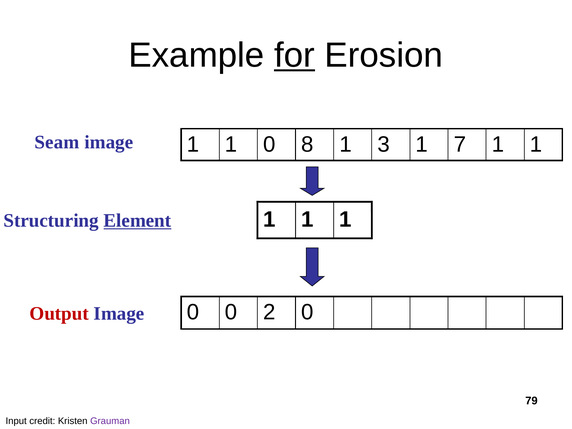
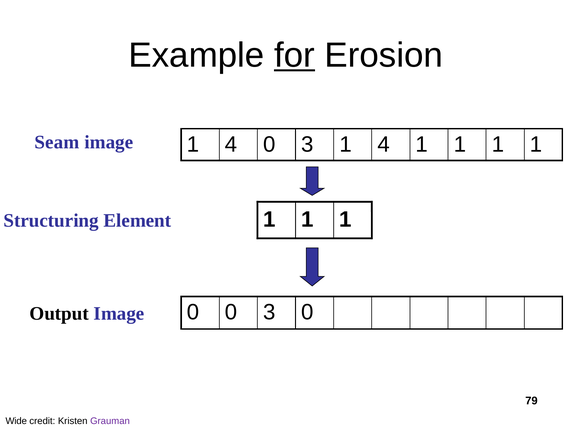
1 at (231, 144): 1 -> 4
8 at (307, 144): 8 -> 3
3 at (384, 144): 3 -> 4
7 at (460, 144): 7 -> 1
Element underline: present -> none
0 0 2: 2 -> 3
Output colour: red -> black
Input: Input -> Wide
